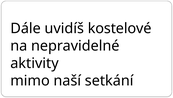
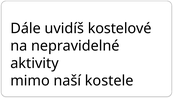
setkání: setkání -> kostele
